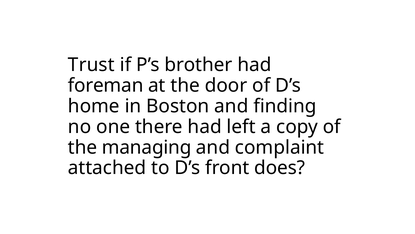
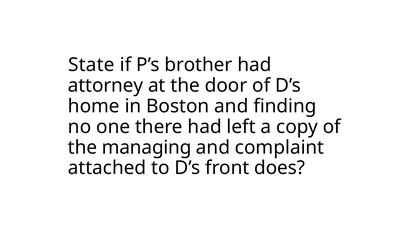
Trust: Trust -> State
foreman: foreman -> attorney
